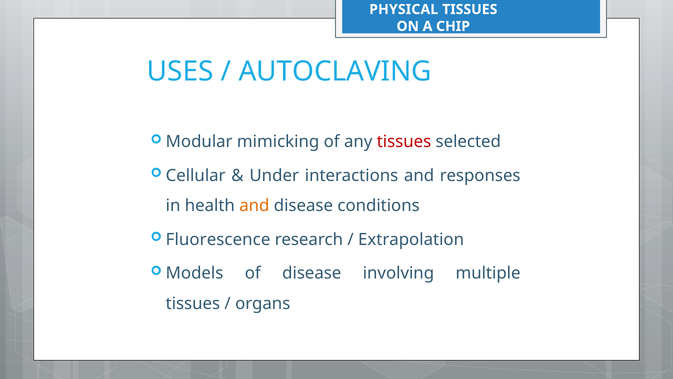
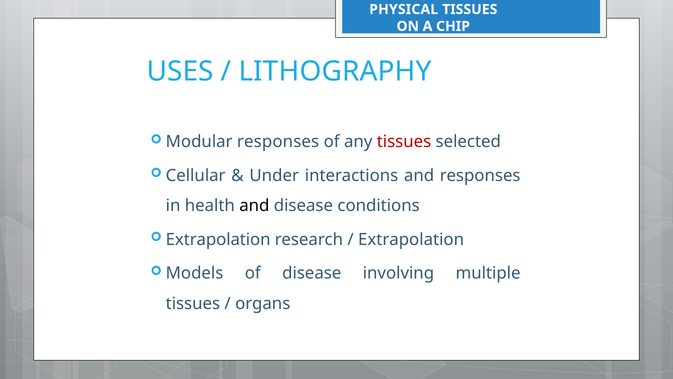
AUTOCLAVING: AUTOCLAVING -> LITHOGRAPHY
Modular mimicking: mimicking -> responses
and at (254, 206) colour: orange -> black
Fluorescence at (218, 239): Fluorescence -> Extrapolation
